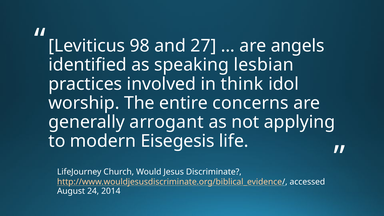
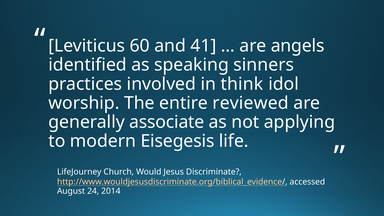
98: 98 -> 60
27: 27 -> 41
lesbian: lesbian -> sinners
concerns: concerns -> reviewed
arrogant: arrogant -> associate
